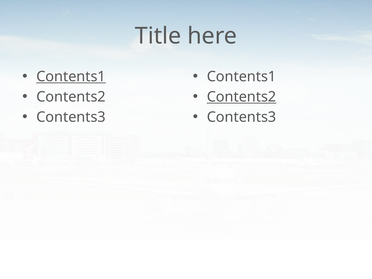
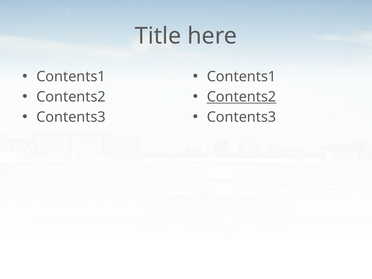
Contents1 at (71, 77) underline: present -> none
